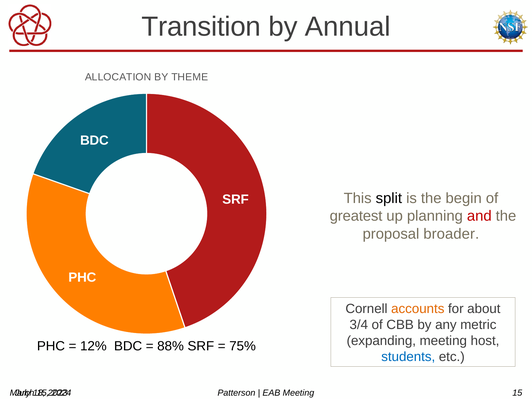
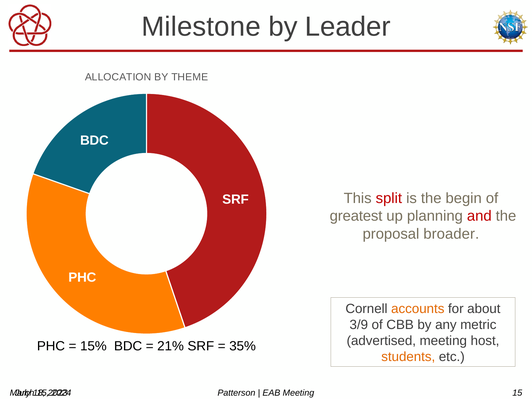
Transition: Transition -> Milestone
Annual: Annual -> Leader
split colour: black -> red
3/4: 3/4 -> 3/9
expanding: expanding -> advertised
12%: 12% -> 15%
88%: 88% -> 21%
75%: 75% -> 35%
students colour: blue -> orange
